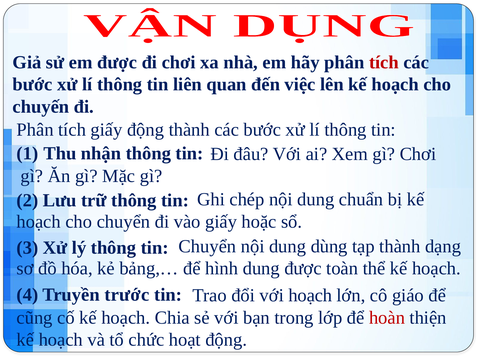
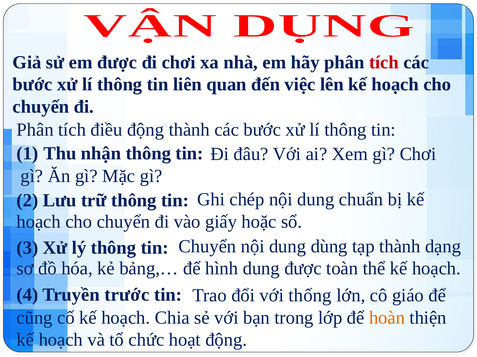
tích giấy: giấy -> điều
với hoạch: hoạch -> thống
hoàn colour: red -> orange
